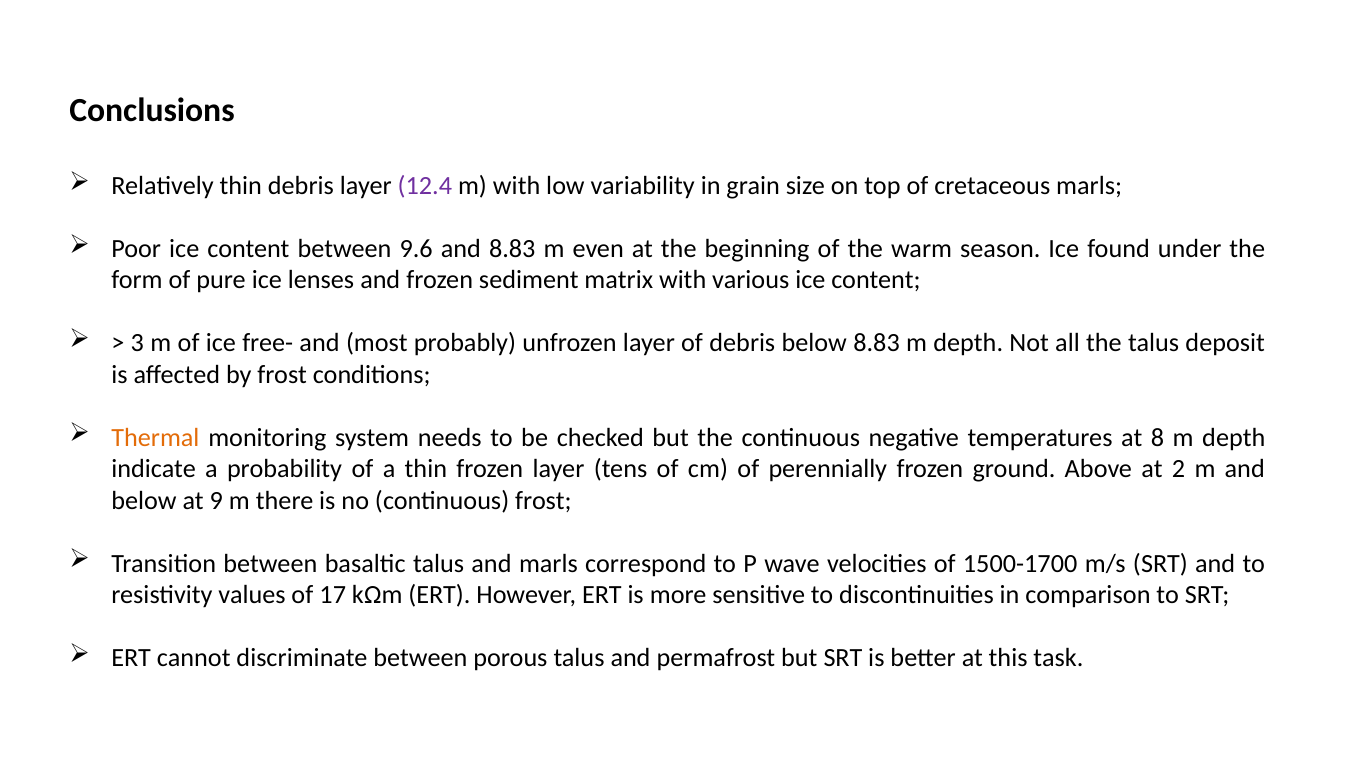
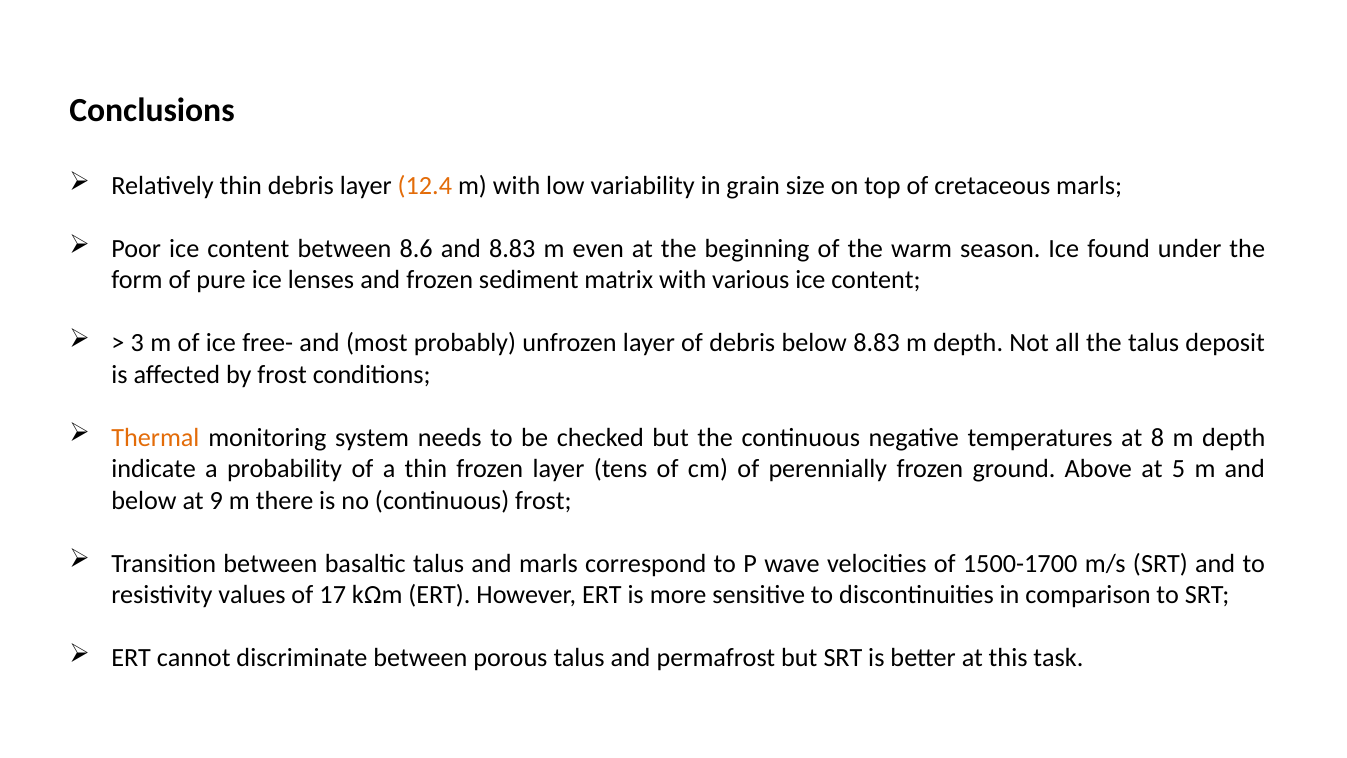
12.4 colour: purple -> orange
9.6: 9.6 -> 8.6
2: 2 -> 5
